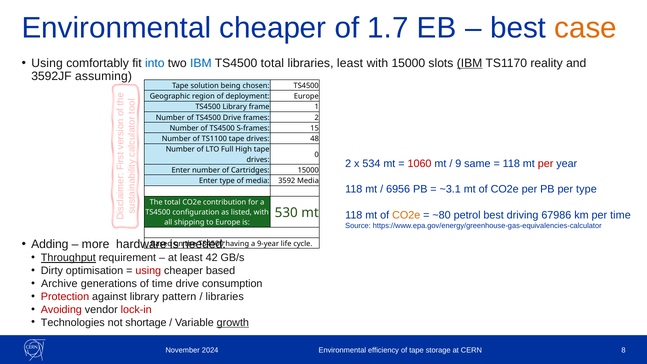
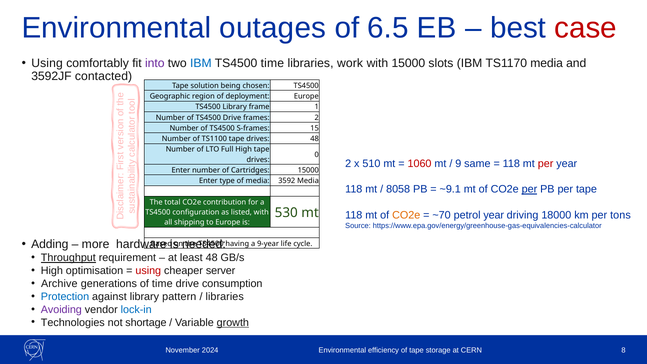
Environmental cheaper: cheaper -> outages
1.7: 1.7 -> 6.5
case colour: orange -> red
into colour: blue -> purple
TS4500 total: total -> time
libraries least: least -> work
IBM at (470, 63) underline: present -> none
TS1170 reality: reality -> media
assuming: assuming -> contacted
534: 534 -> 510
6956: 6956 -> 8058
~3.1: ~3.1 -> ~9.1
per at (529, 189) underline: none -> present
per type: type -> tape
~80: ~80 -> ~70
petrol best: best -> year
67986: 67986 -> 18000
per time: time -> tons
least 42: 42 -> 48
Dirty at (52, 271): Dirty -> High
cheaper based: based -> server
Protection colour: red -> blue
Avoiding colour: red -> purple
lock-in colour: red -> blue
